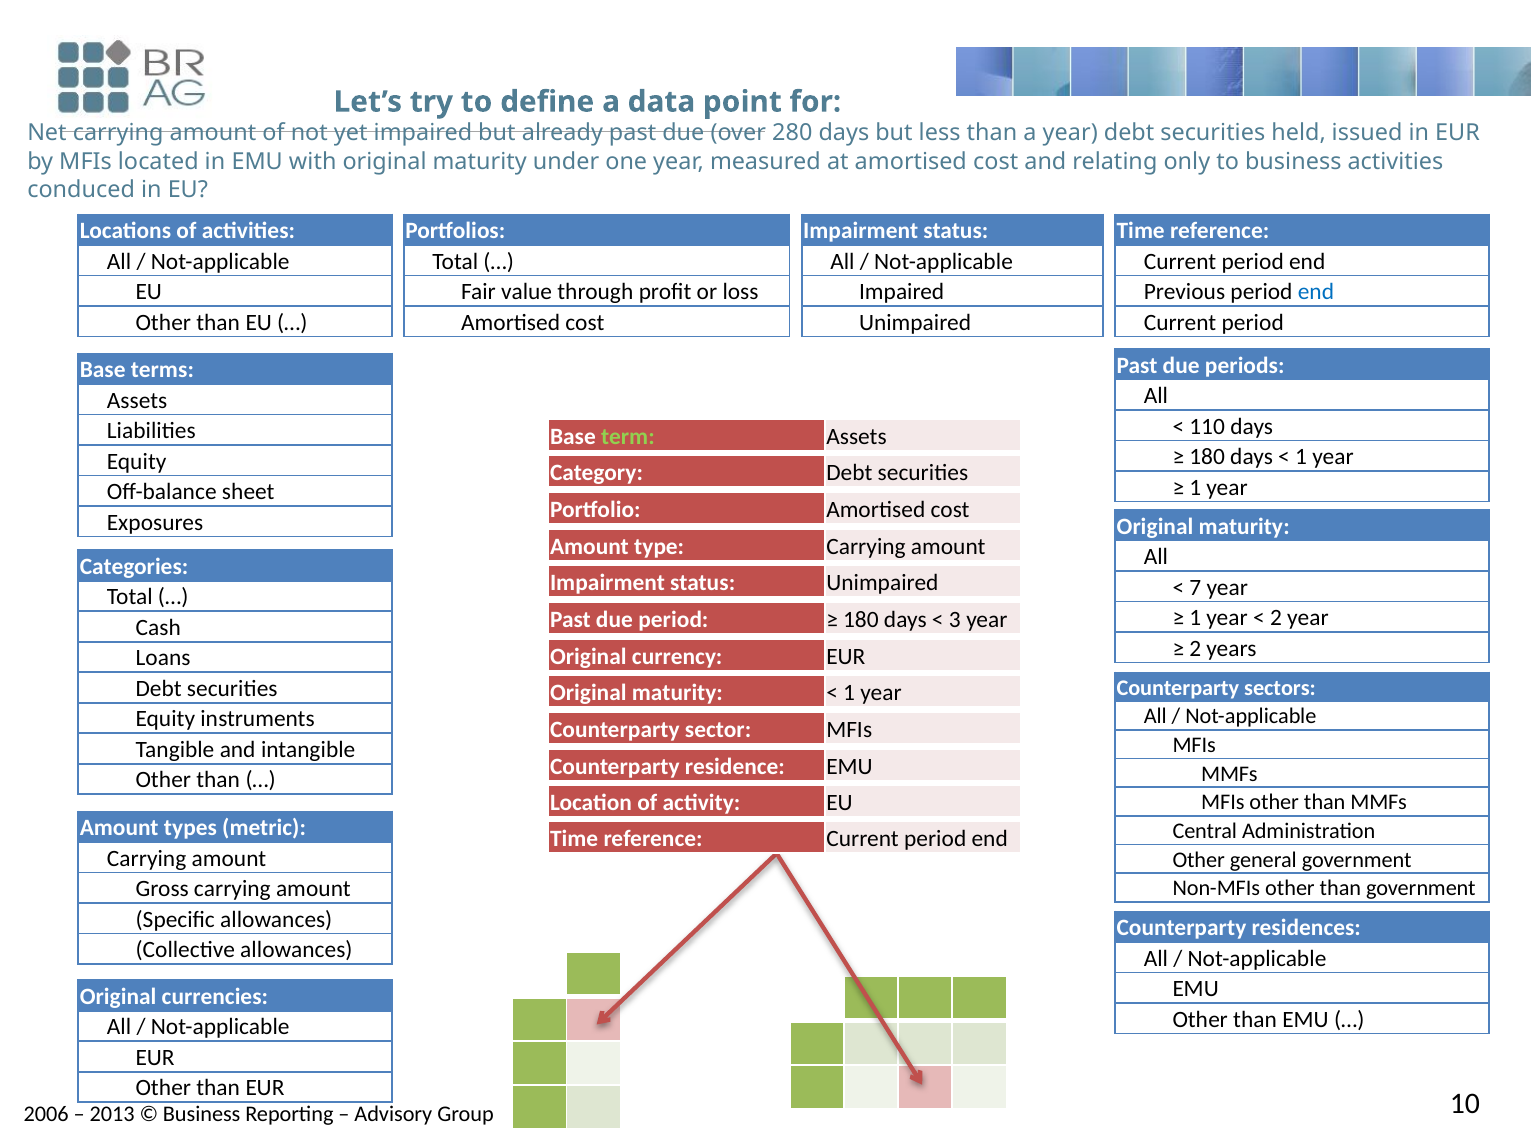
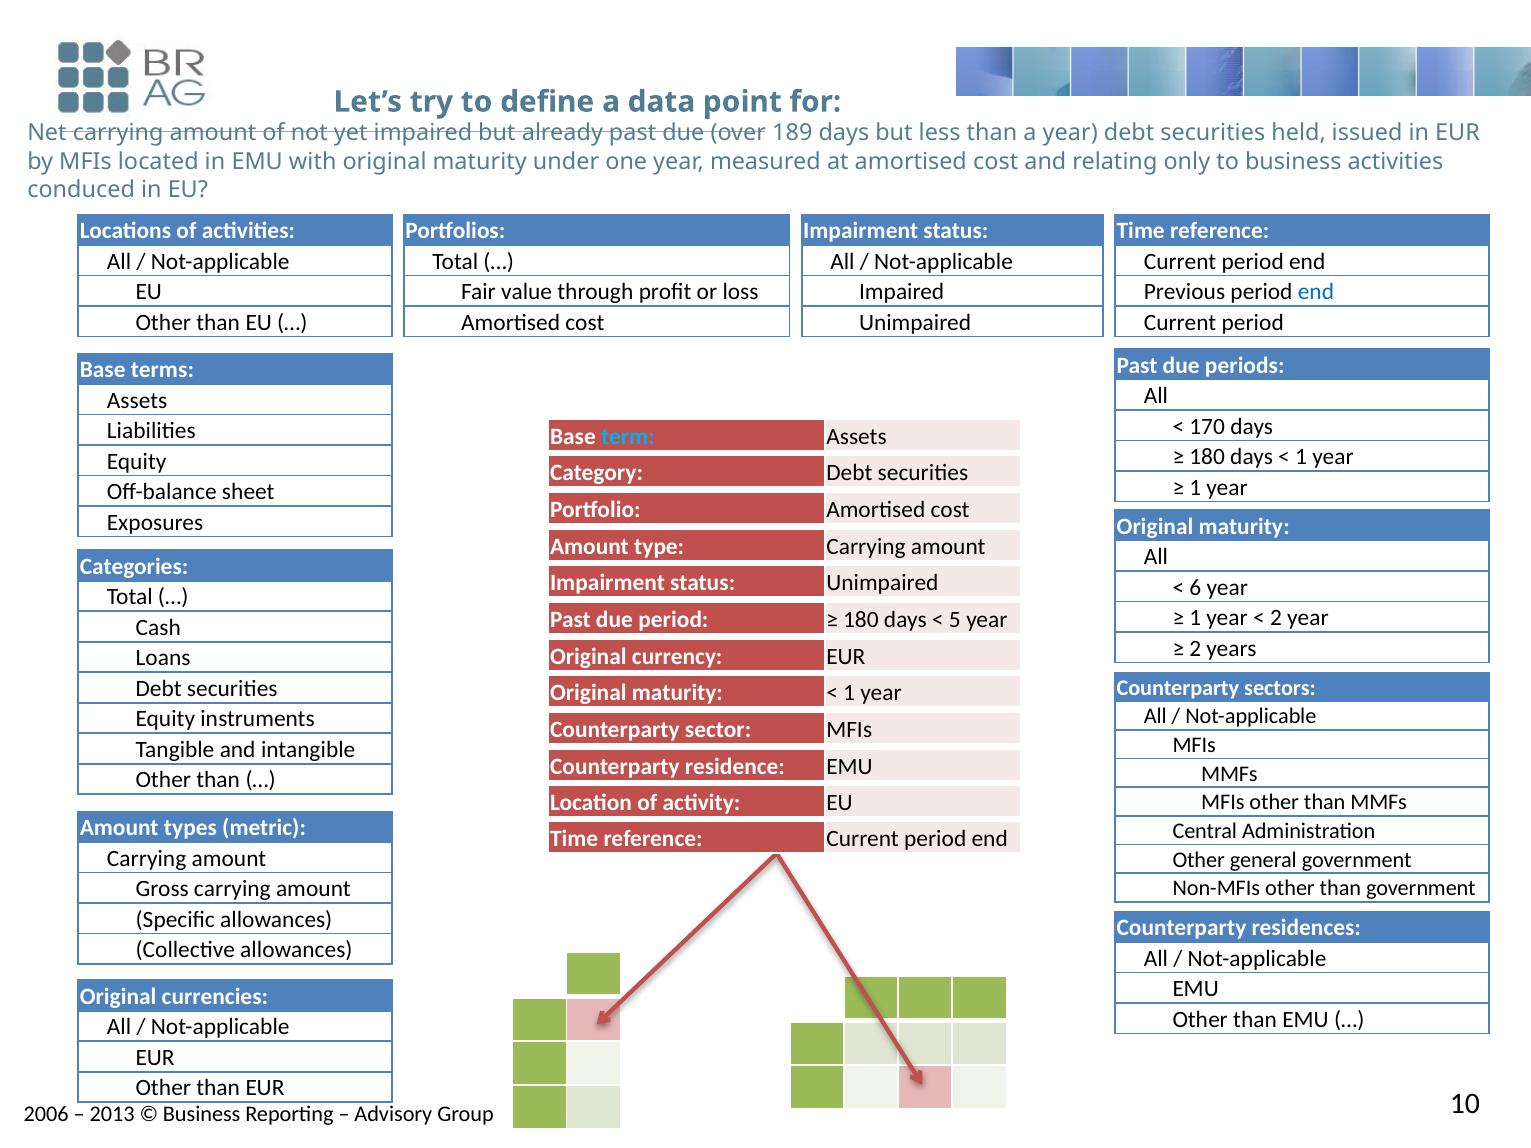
280: 280 -> 189
110: 110 -> 170
term colour: light green -> light blue
7: 7 -> 6
3: 3 -> 5
